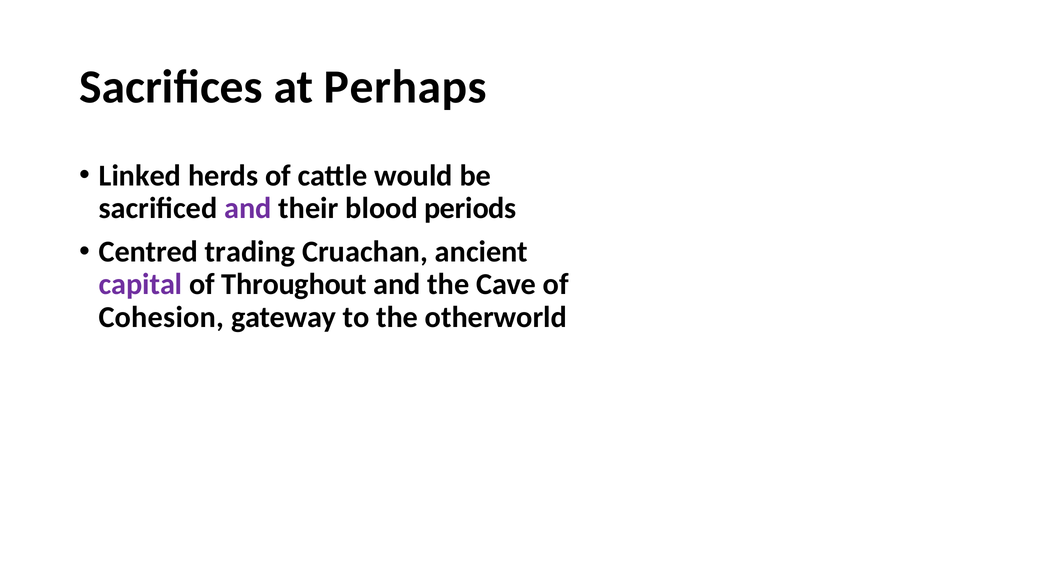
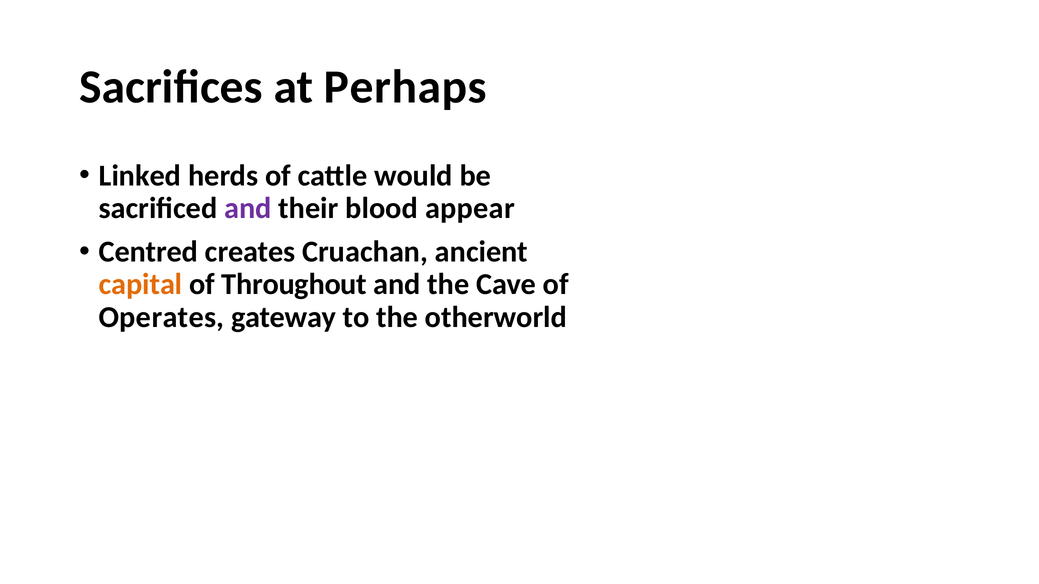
periods: periods -> appear
trading: trading -> creates
capital colour: purple -> orange
Cohesion: Cohesion -> Operates
